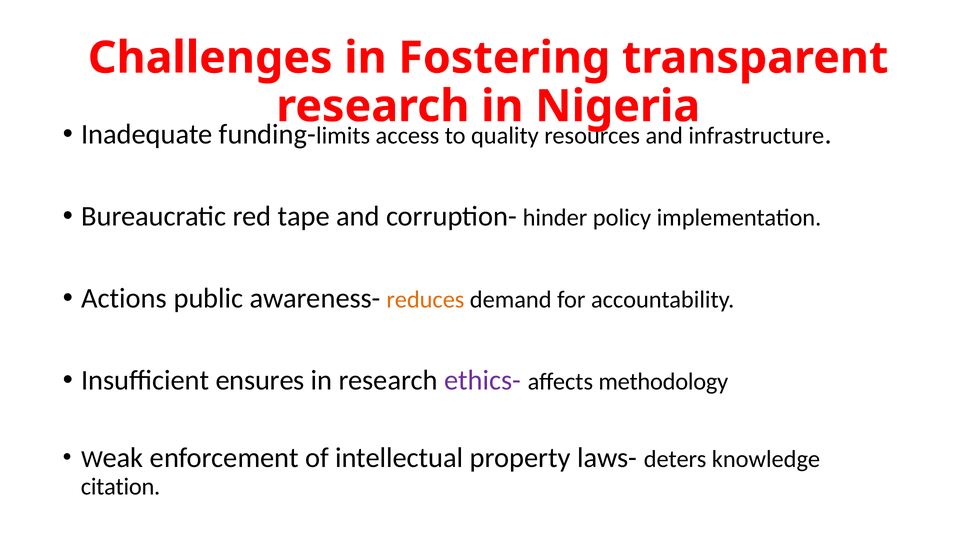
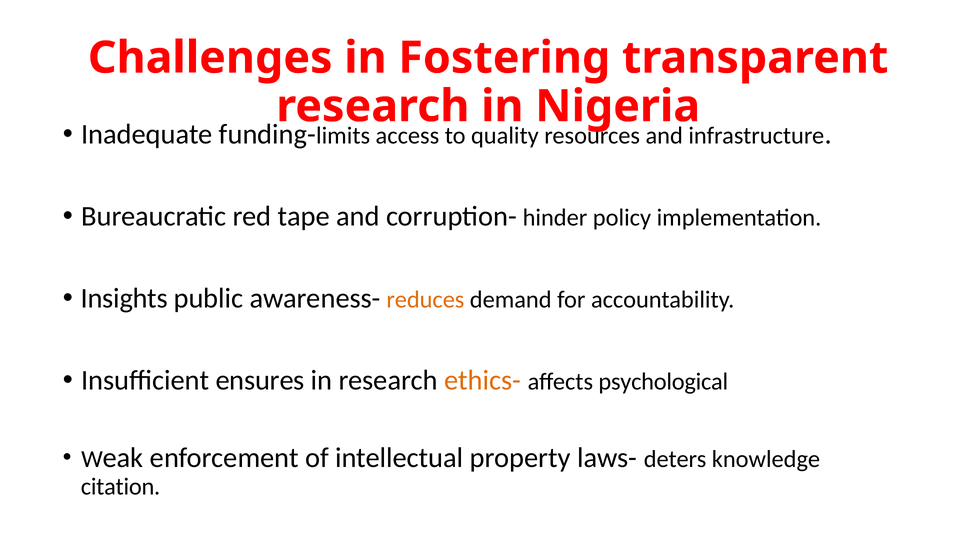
Actions: Actions -> Insights
ethics- colour: purple -> orange
methodology: methodology -> psychological
